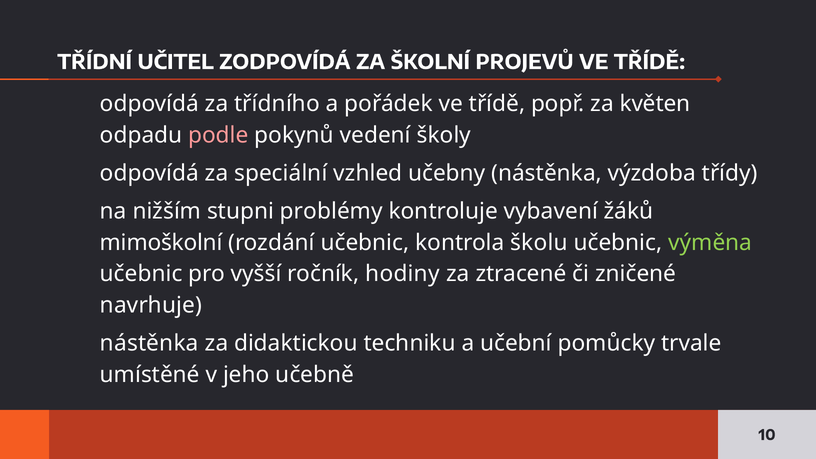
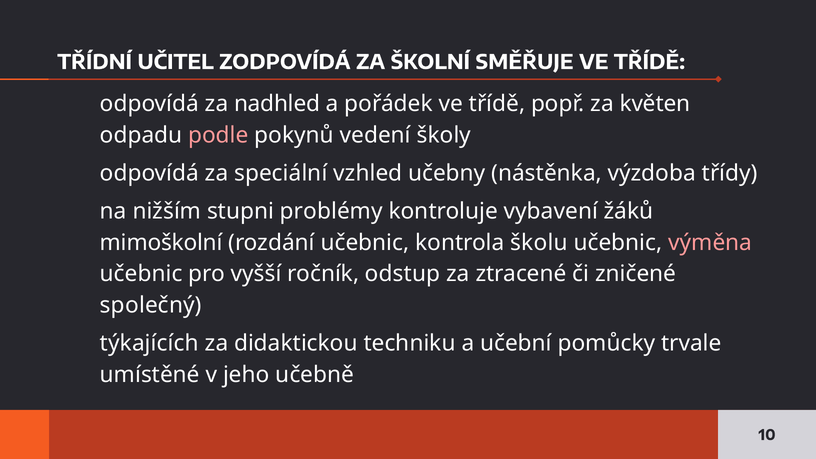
PROJEVŮ: PROJEVŮ -> SMĚŘUJE
třídního: třídního -> nadhled
výměna colour: light green -> pink
hodiny: hodiny -> odstup
navrhuje: navrhuje -> společný
nástěnka at (149, 343): nástěnka -> týkajících
